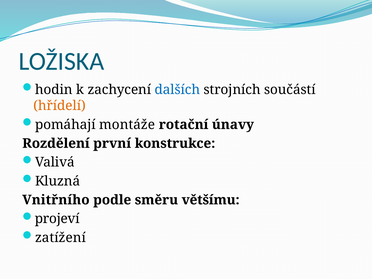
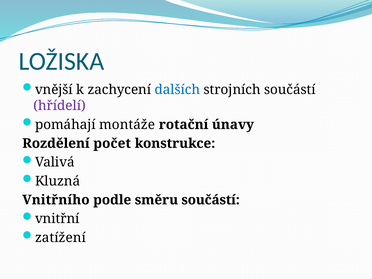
hodin: hodin -> vnější
hřídelí colour: orange -> purple
první: první -> počet
směru většímu: většímu -> součástí
projeví: projeví -> vnitřní
